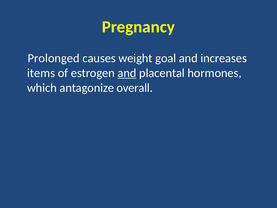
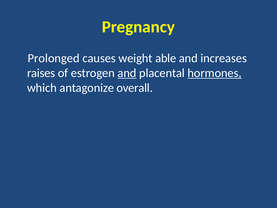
goal: goal -> able
items: items -> raises
hormones underline: none -> present
